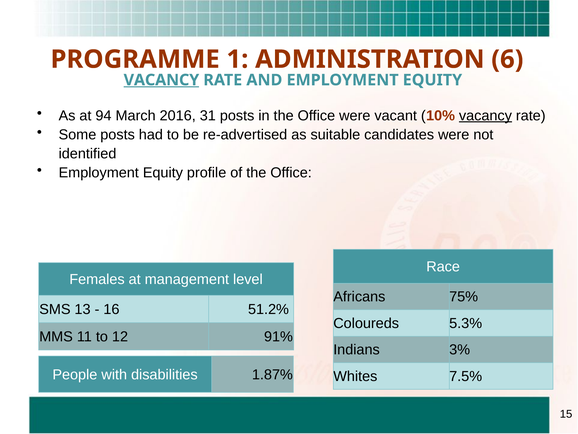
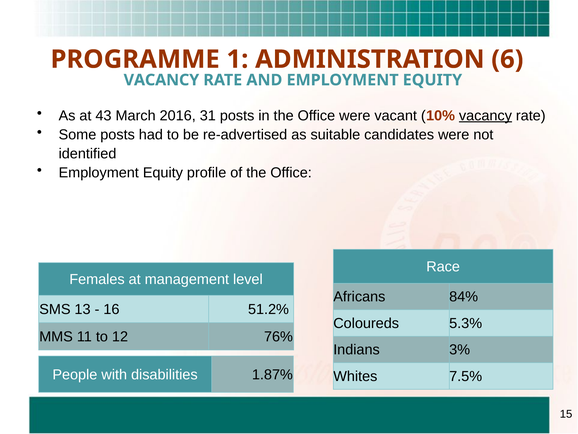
VACANCY at (161, 80) underline: present -> none
94: 94 -> 43
75%: 75% -> 84%
91%: 91% -> 76%
